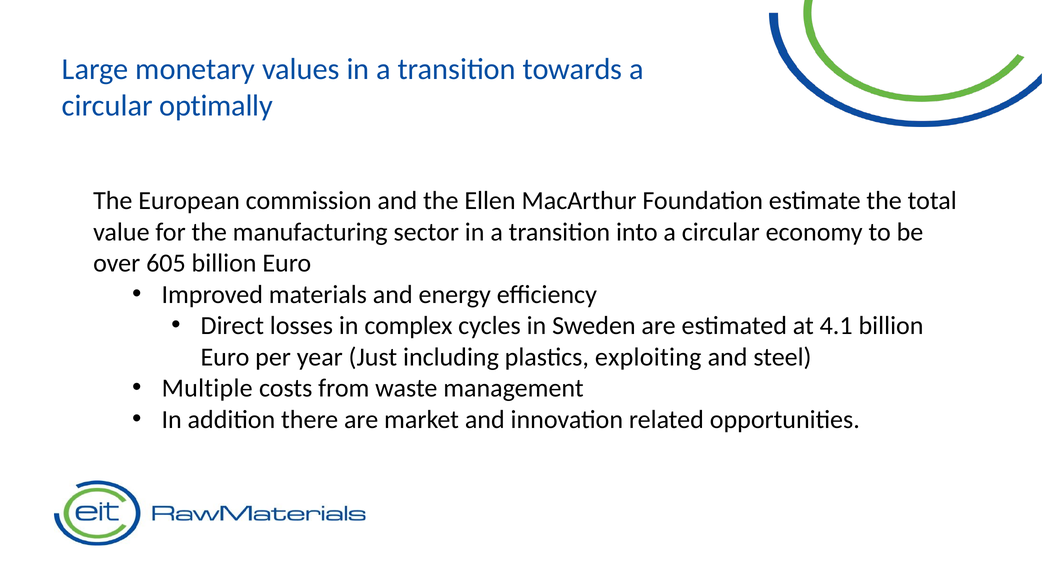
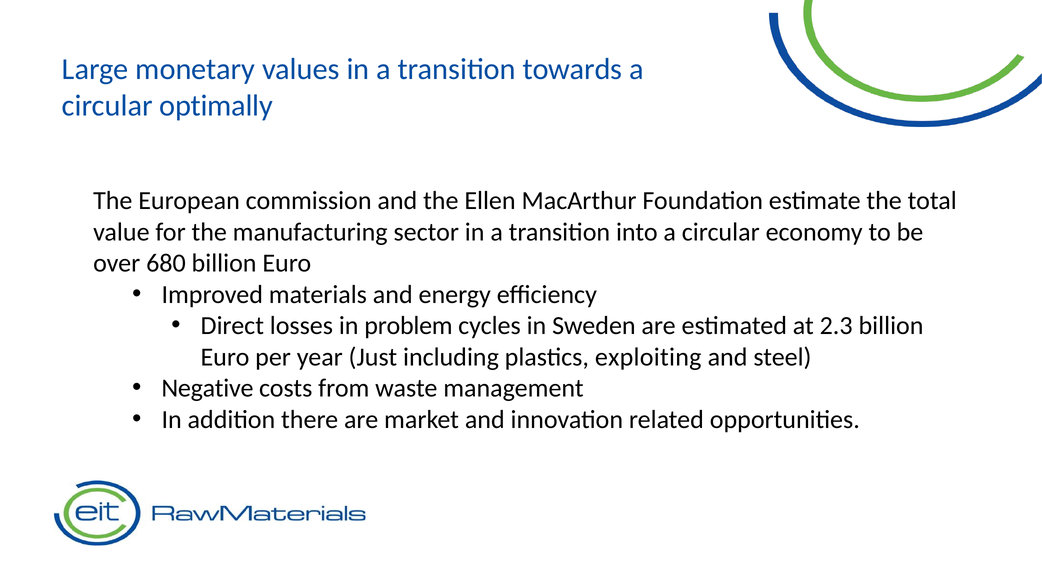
605: 605 -> 680
complex: complex -> problem
4.1: 4.1 -> 2.3
Multiple: Multiple -> Negative
